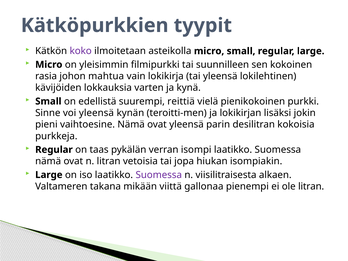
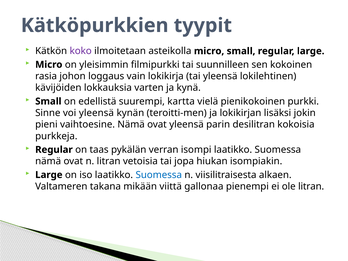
mahtua: mahtua -> loggaus
reittiä: reittiä -> kartta
Suomessa at (159, 175) colour: purple -> blue
